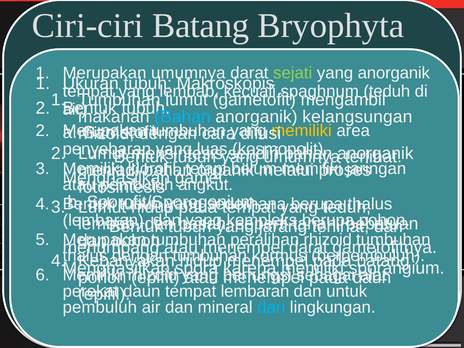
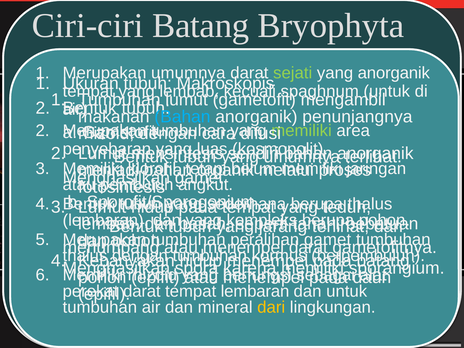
teduh at (387, 91): teduh -> untuk
kelangsungan: kelangsungan -> penunjangnya
memiliki at (302, 131) colour: yellow -> light green
rhizoid at (328, 240): rhizoid -> gamet
daun at (142, 291): daun -> darat
pembuluh at (100, 307): pembuluh -> tumbuhan
dari colour: light blue -> yellow
